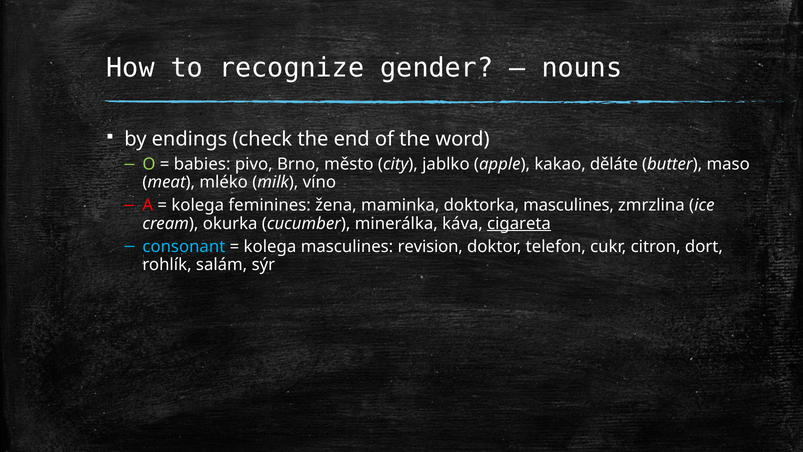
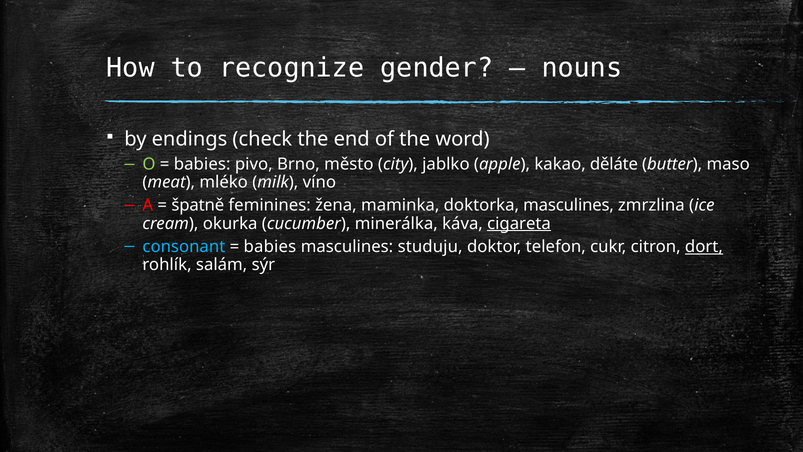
kolega at (198, 205): kolega -> špatně
kolega at (270, 247): kolega -> babies
revision: revision -> studuju
dort underline: none -> present
